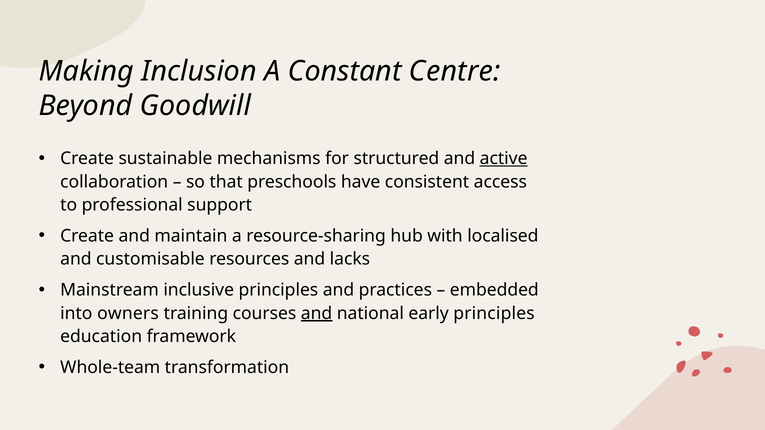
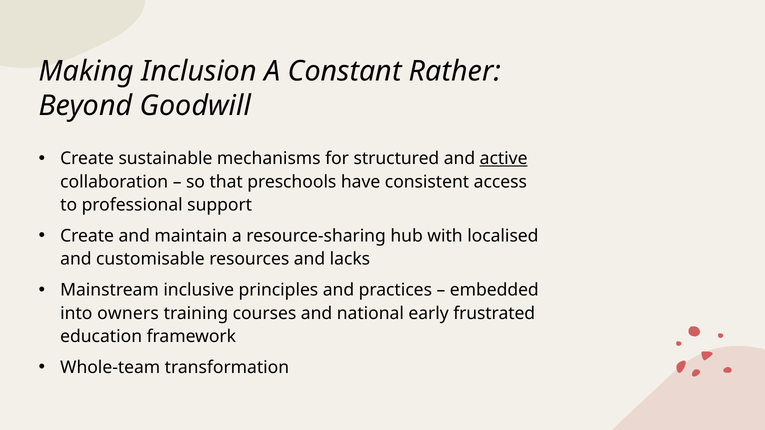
Centre: Centre -> Rather
and at (317, 313) underline: present -> none
early principles: principles -> frustrated
